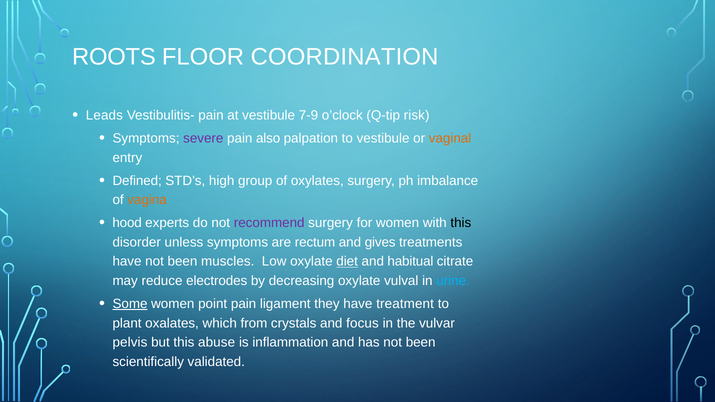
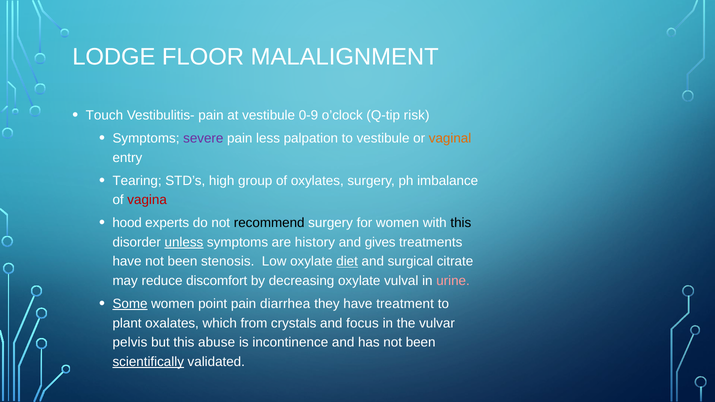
ROOTS: ROOTS -> LODGE
COORDINATION: COORDINATION -> MALALIGNMENT
Leads: Leads -> Touch
7-9: 7-9 -> 0-9
also: also -> less
Defined: Defined -> Tearing
vagina colour: orange -> red
recommend colour: purple -> black
unless underline: none -> present
rectum: rectum -> history
muscles: muscles -> stenosis
habitual: habitual -> surgical
electrodes: electrodes -> discomfort
urine colour: light blue -> pink
ligament: ligament -> diarrhea
inflammation: inflammation -> incontinence
scientifically underline: none -> present
